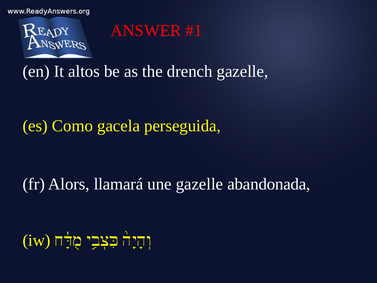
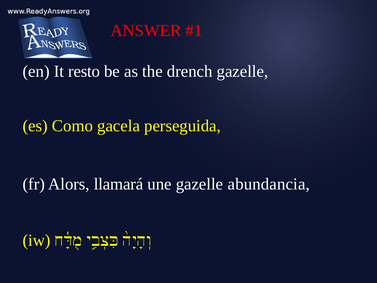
altos: altos -> resto
abandonada: abandonada -> abundancia
